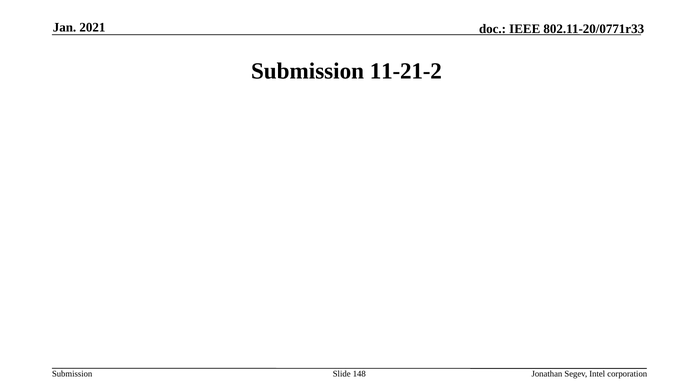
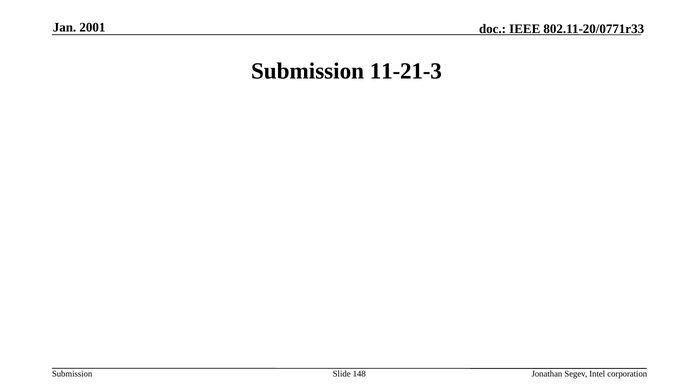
2021: 2021 -> 2001
11-21-2: 11-21-2 -> 11-21-3
